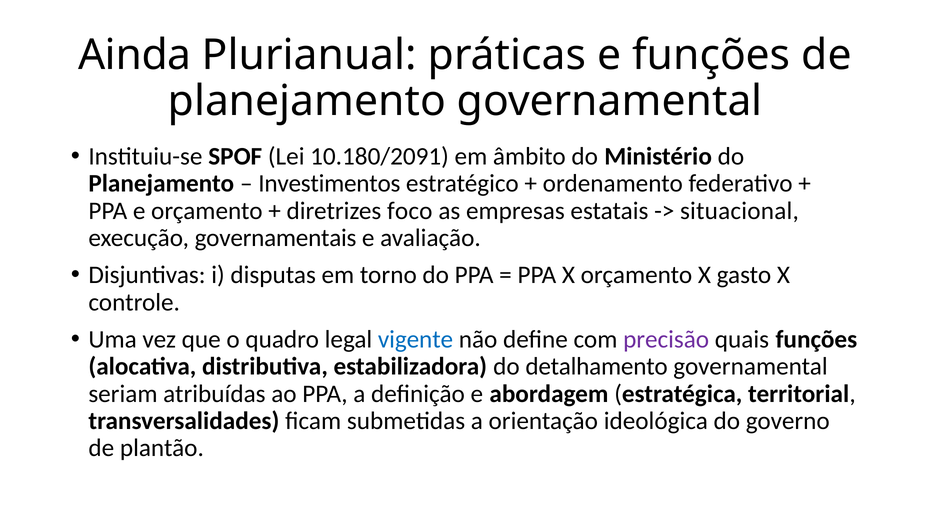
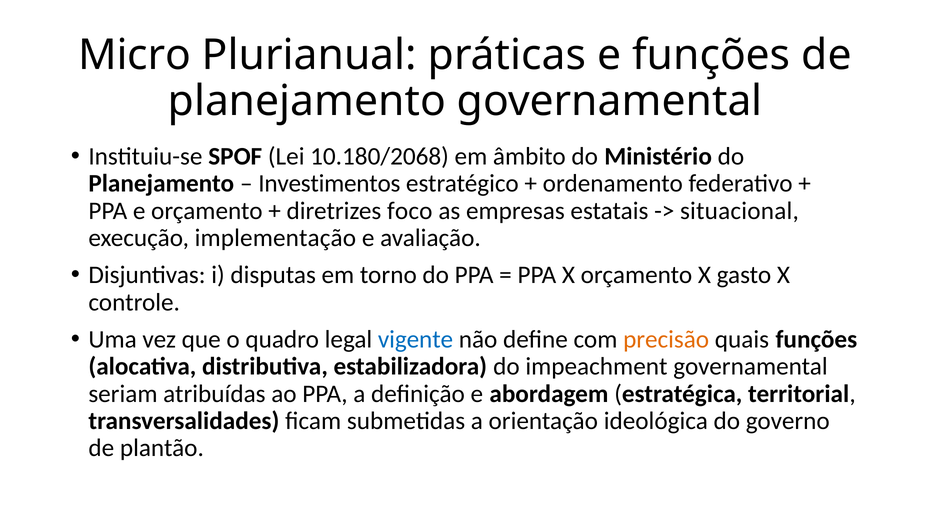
Ainda: Ainda -> Micro
10.180/2091: 10.180/2091 -> 10.180/2068
governamentais: governamentais -> implementação
precisão colour: purple -> orange
detalhamento: detalhamento -> impeachment
